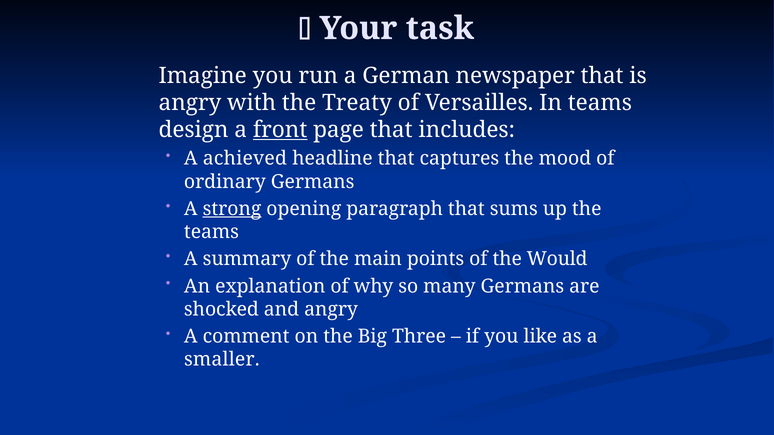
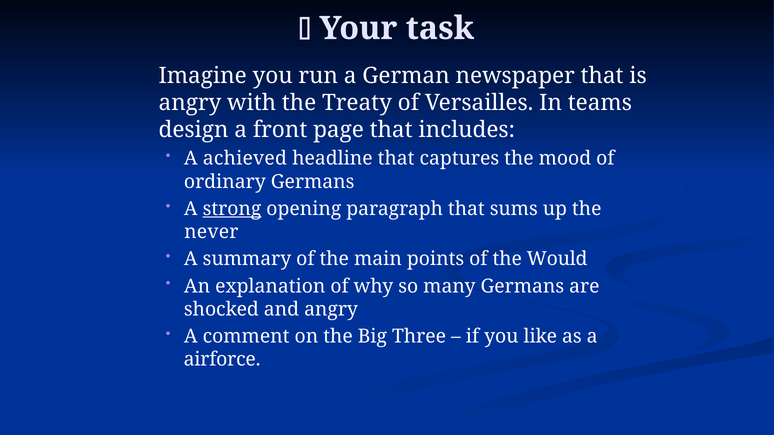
front underline: present -> none
teams at (211, 232): teams -> never
smaller: smaller -> airforce
